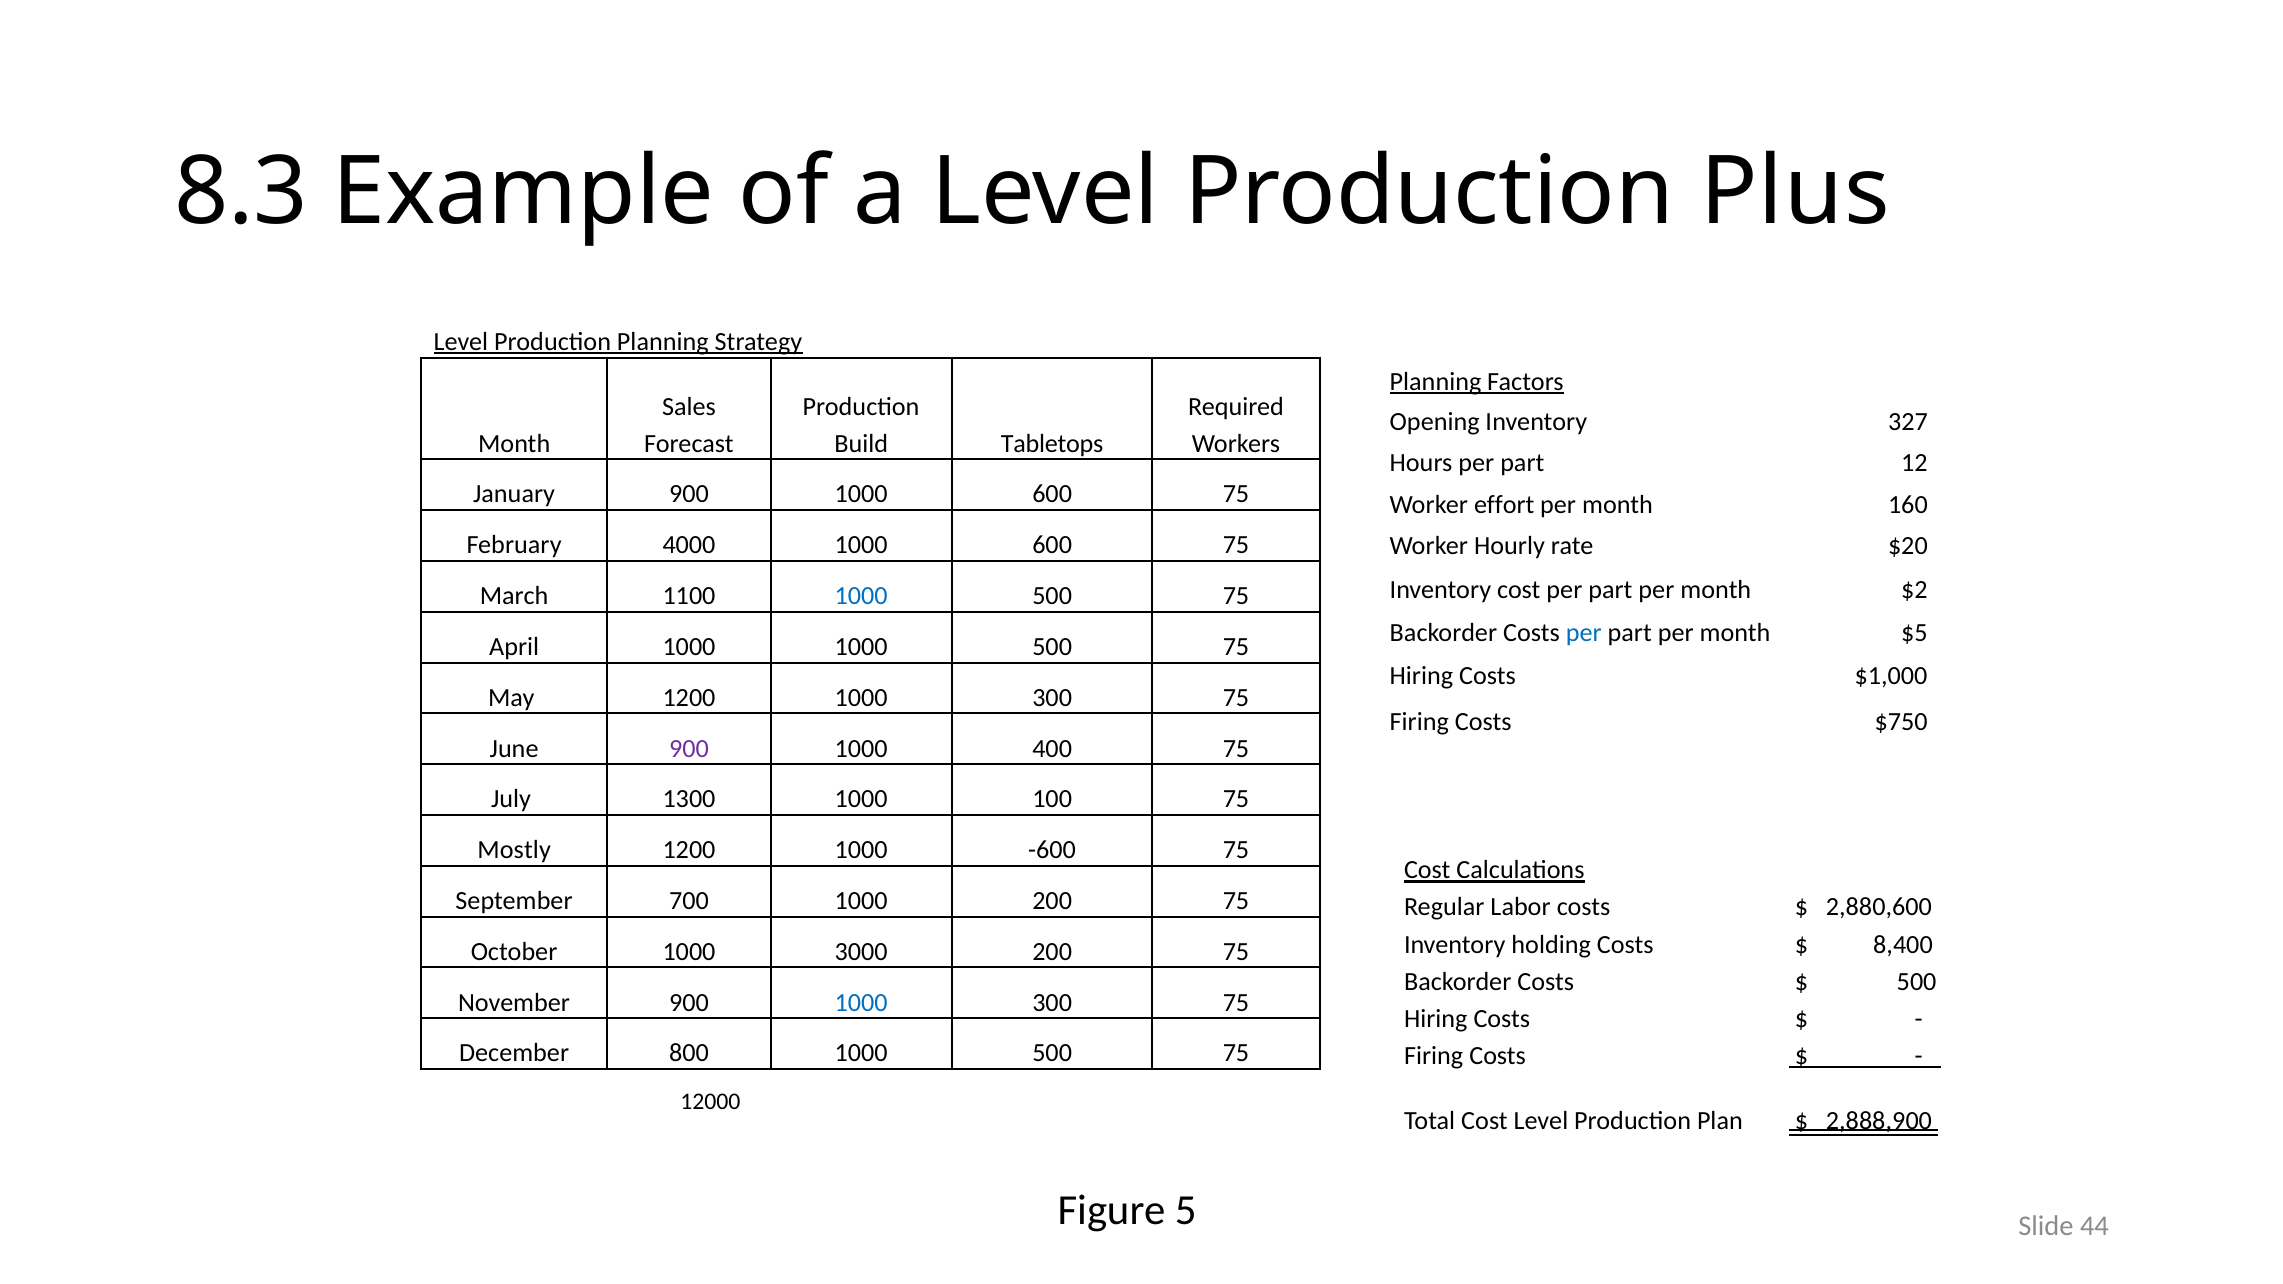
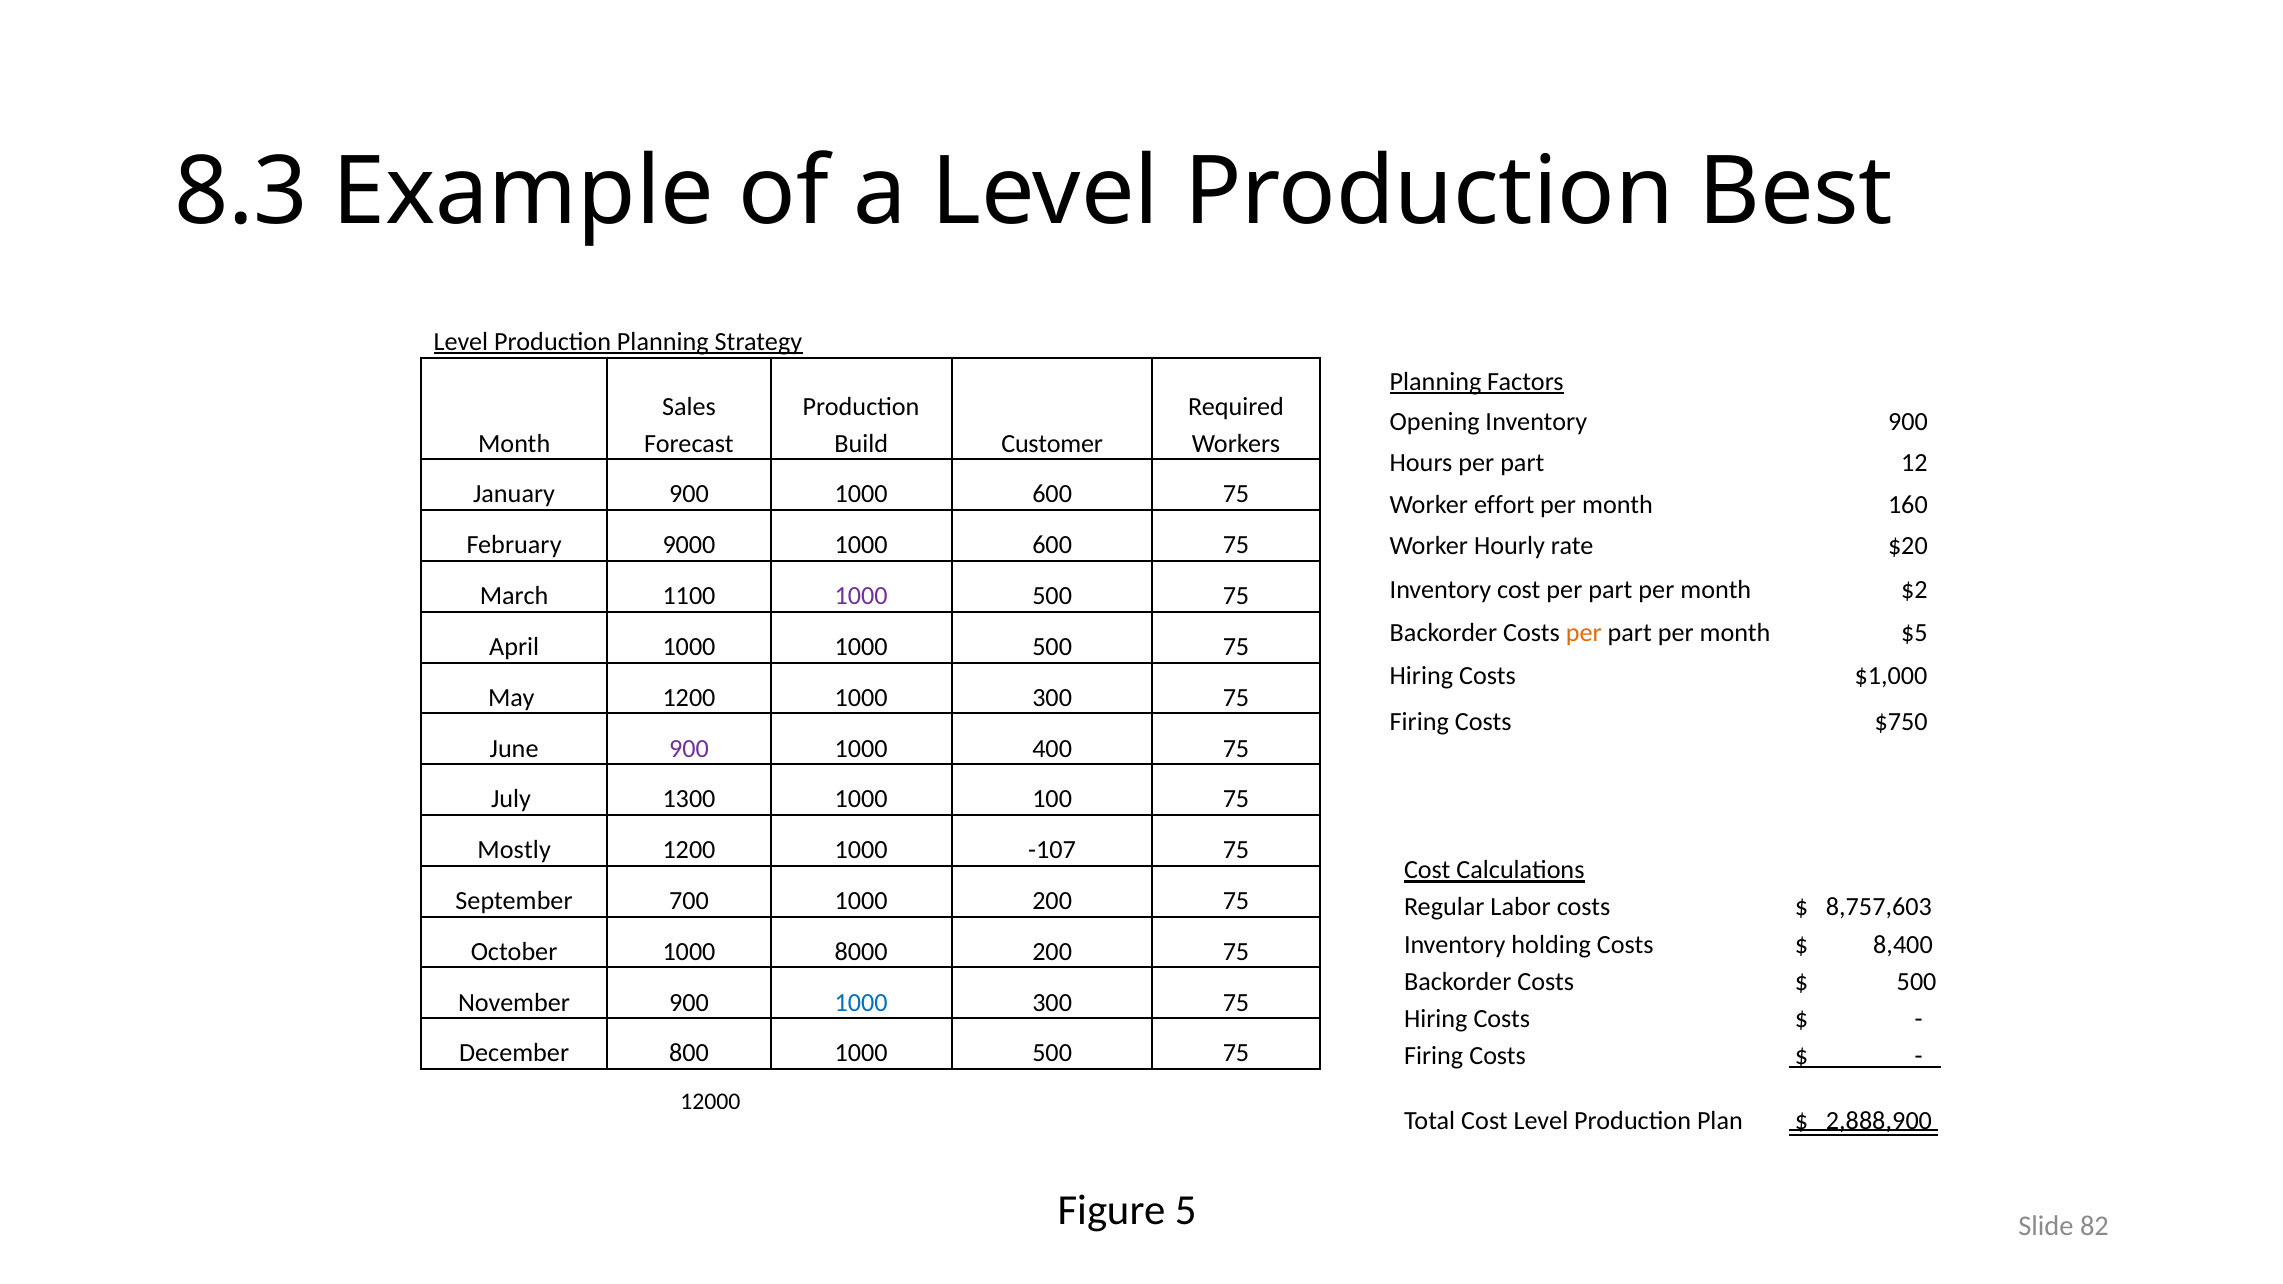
Plus: Plus -> Best
Inventory 327: 327 -> 900
Tabletops: Tabletops -> Customer
4000: 4000 -> 9000
1000 at (861, 596) colour: blue -> purple
per at (1584, 633) colour: blue -> orange
-600: -600 -> -107
2,880,600: 2,880,600 -> 8,757,603
3000: 3000 -> 8000
44: 44 -> 82
